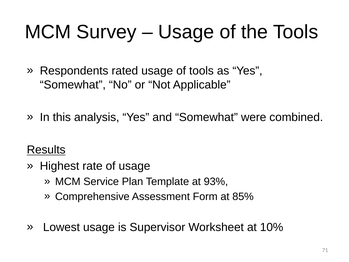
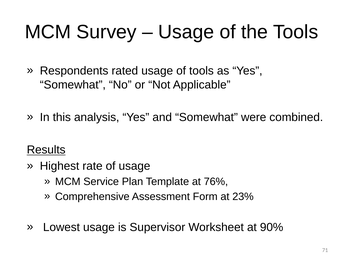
93%: 93% -> 76%
85%: 85% -> 23%
10%: 10% -> 90%
